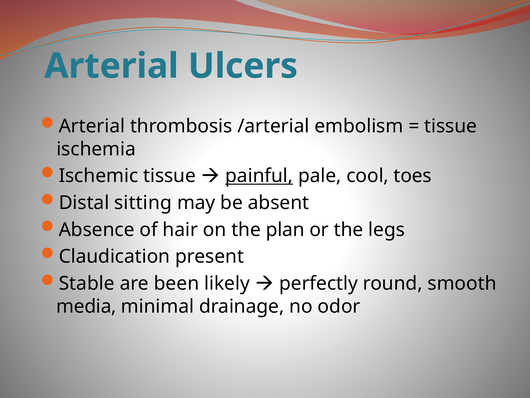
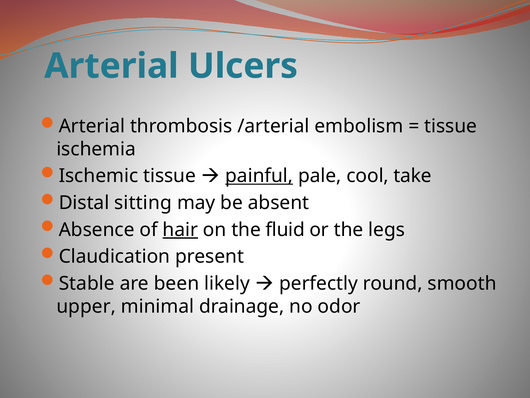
toes: toes -> take
hair underline: none -> present
plan: plan -> fluid
media: media -> upper
